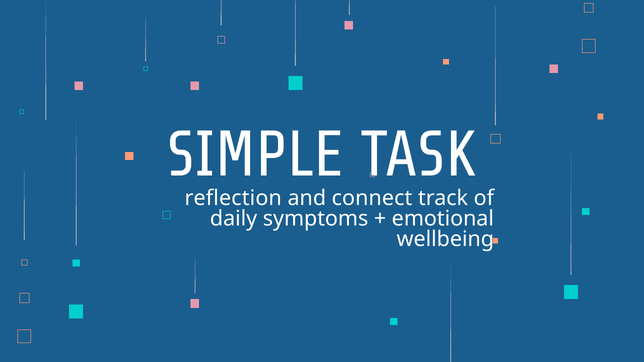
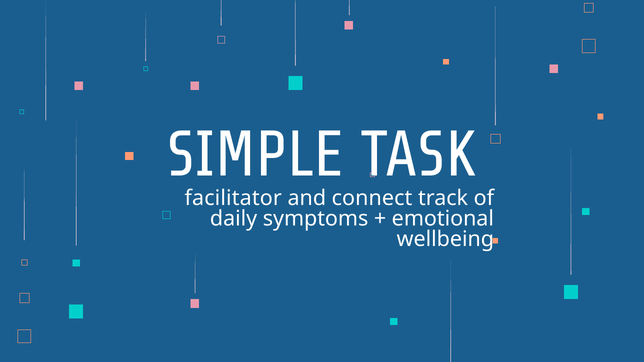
reflection: reflection -> facilitator
